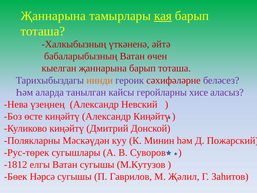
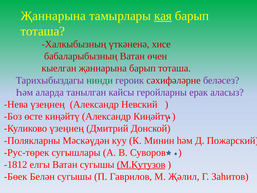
әйтә: әйтә -> хисе
нинди colour: orange -> green
хисе: хисе -> ерак
Куликово киңәйтү: киңәйтү -> үзеңнең
М.Кутузов underline: none -> present
Нәрсә: Нәрсә -> Белән
